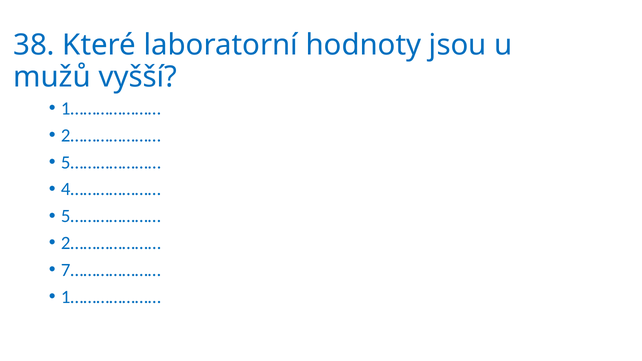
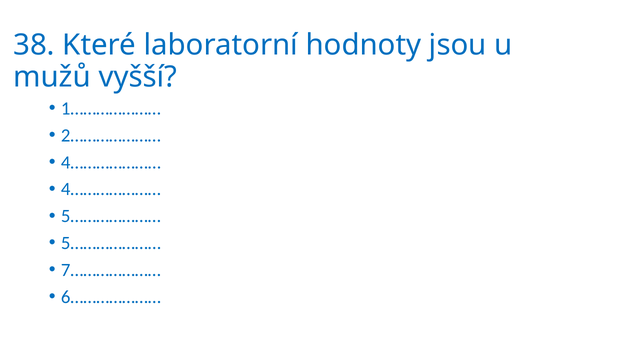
5………………… at (111, 162): 5………………… -> 4…………………
2………………… at (111, 243): 2………………… -> 5…………………
1………………… at (111, 297): 1………………… -> 6…………………
